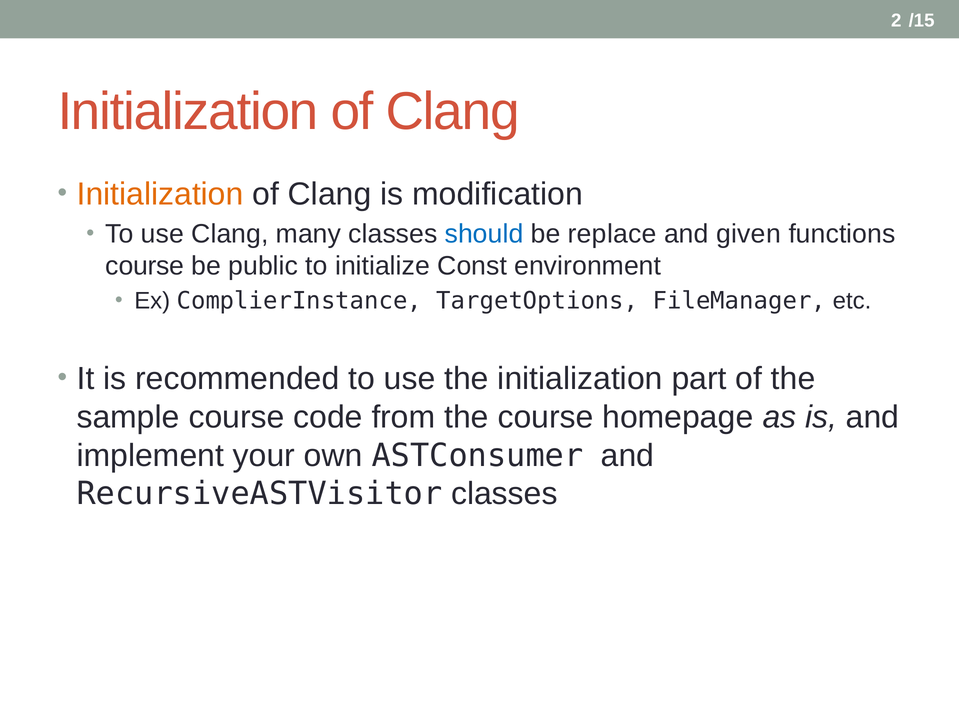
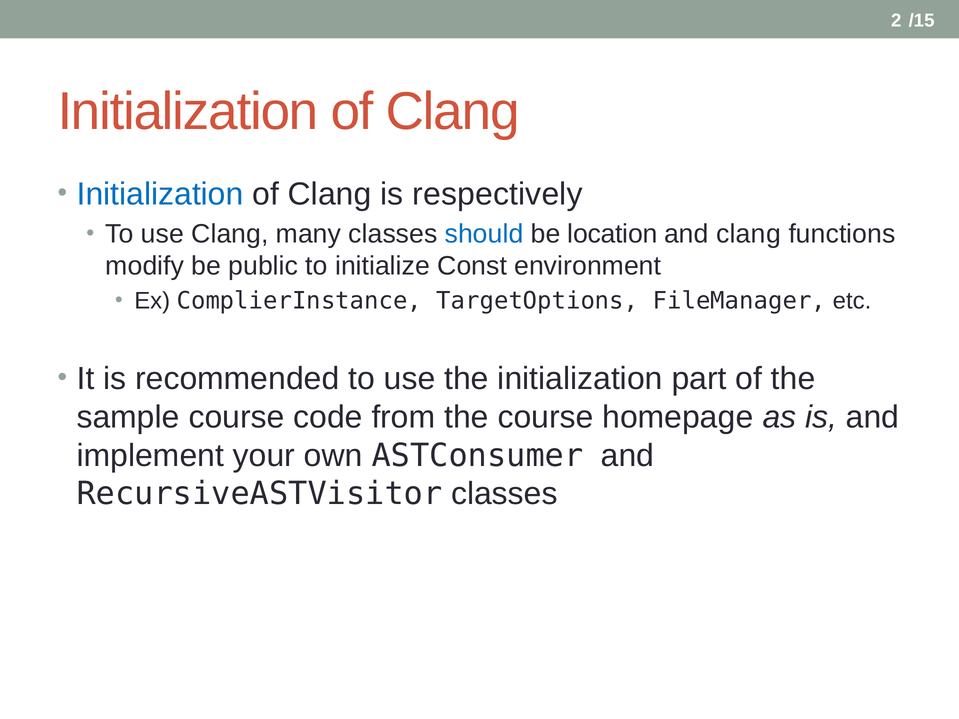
Initialization at (160, 194) colour: orange -> blue
modification: modification -> respectively
replace: replace -> location
and given: given -> clang
course at (145, 266): course -> modify
